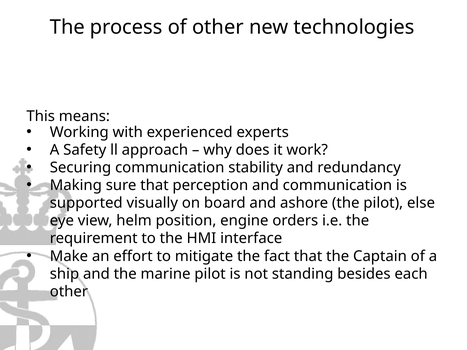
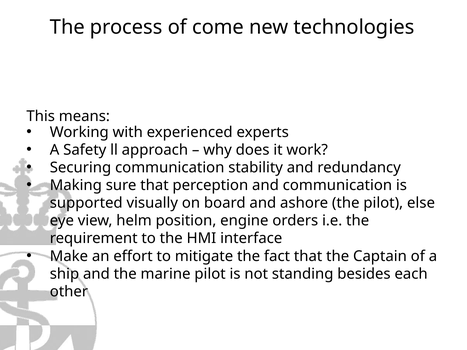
of other: other -> come
